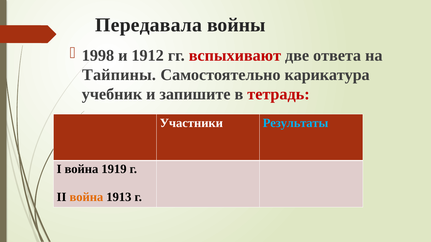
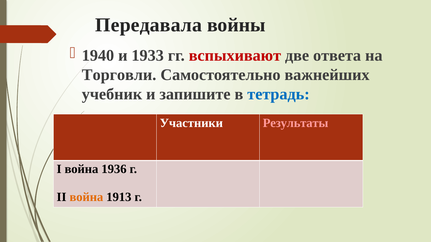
1998: 1998 -> 1940
1912: 1912 -> 1933
Тайпины: Тайпины -> Торговли
карикатура: карикатура -> важнейших
тетрадь colour: red -> blue
Результаты colour: light blue -> pink
1919: 1919 -> 1936
